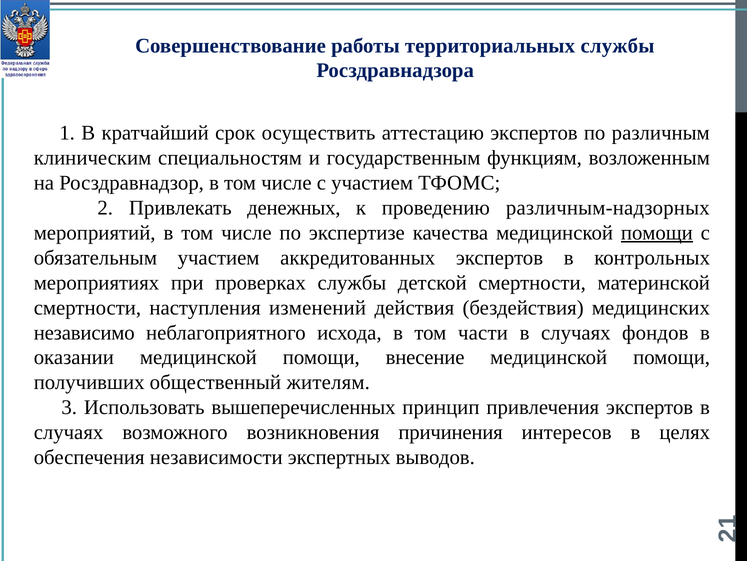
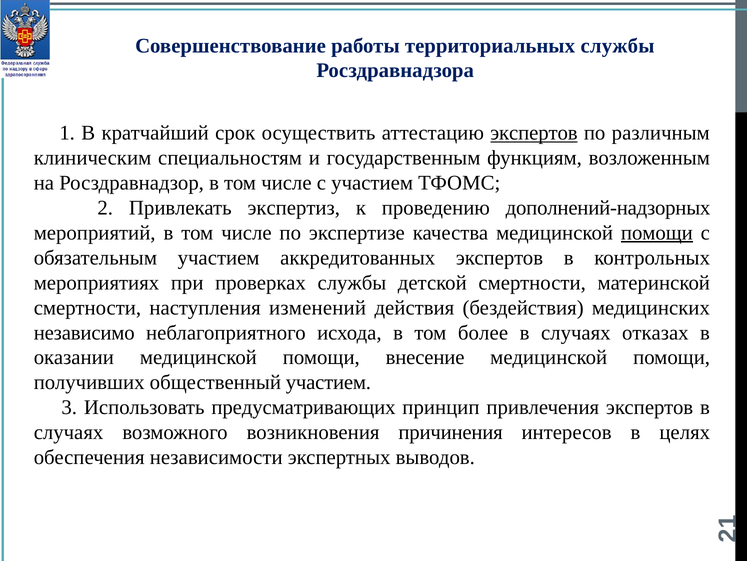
экспертов at (534, 133) underline: none -> present
денежных: денежных -> экспертиз
различным-надзорных: различным-надзорных -> дополнений-надзорных
части: части -> более
фондов: фондов -> отказах
общественный жителям: жителям -> участием
вышеперечисленных: вышеперечисленных -> предусматривающих
